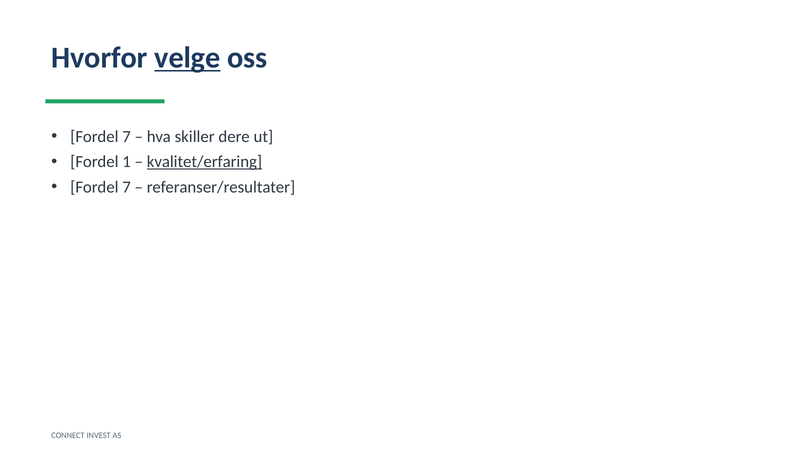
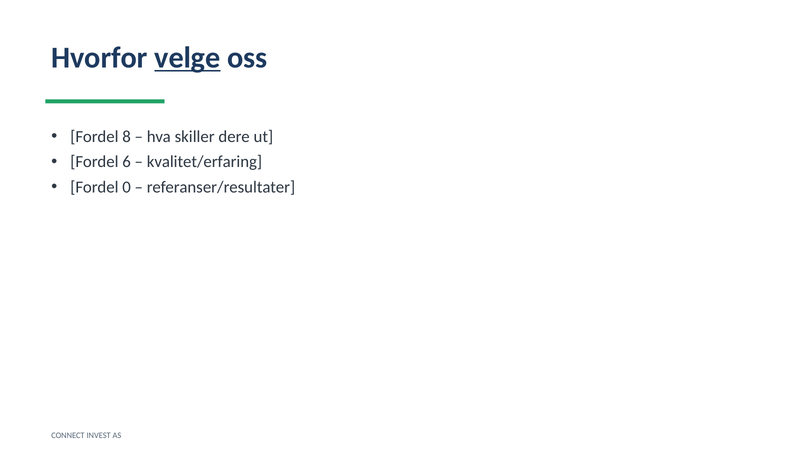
7 at (127, 137): 7 -> 8
1: 1 -> 6
kvalitet/erfaring underline: present -> none
7 at (127, 187): 7 -> 0
